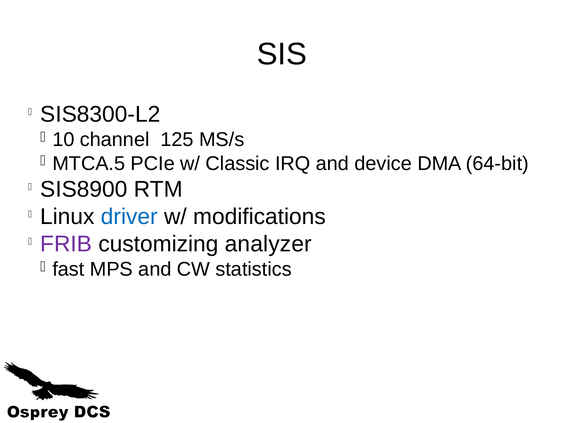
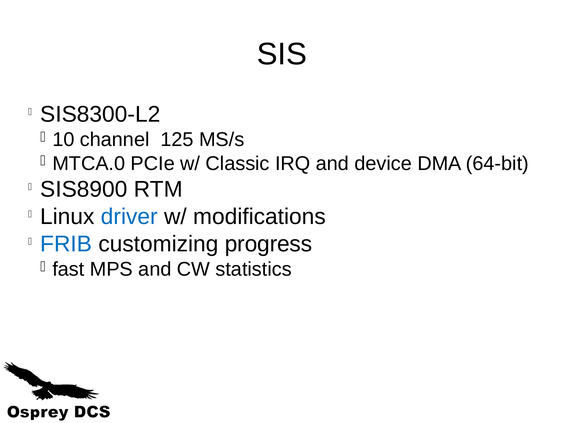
MTCA.5: MTCA.5 -> MTCA.0
FRIB colour: purple -> blue
analyzer: analyzer -> progress
